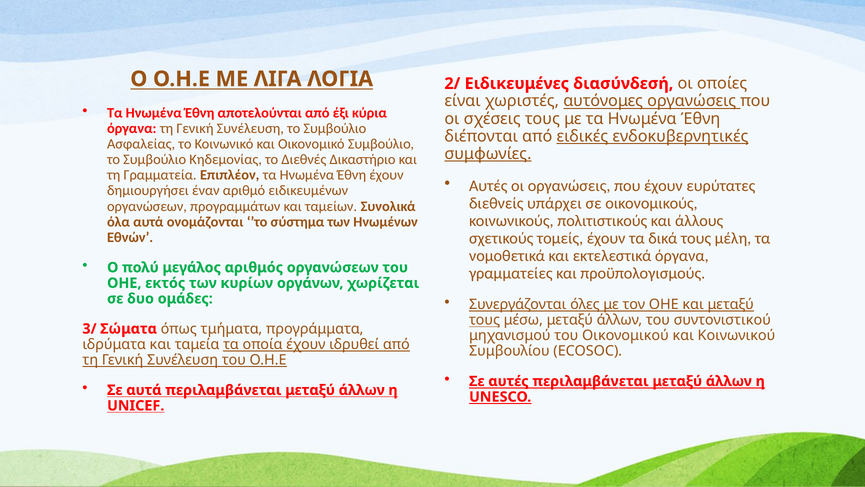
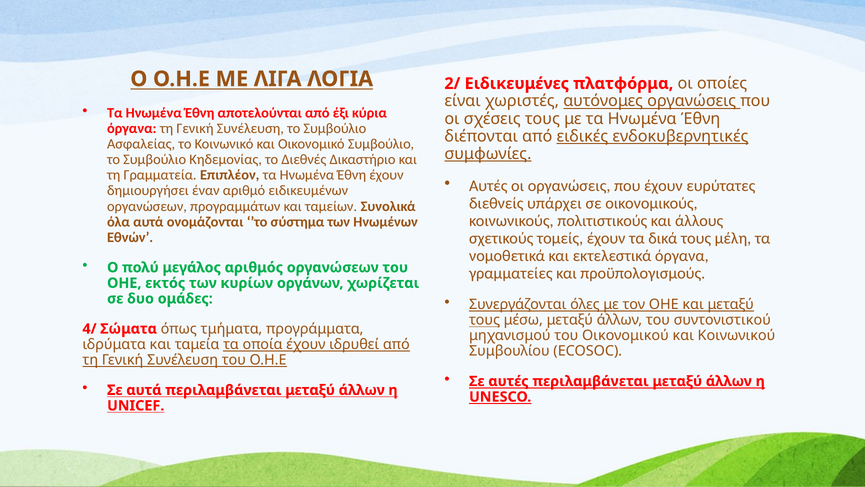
διασύνδεσή: διασύνδεσή -> πλατφόρμα
3/: 3/ -> 4/
